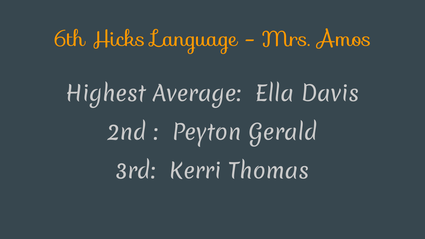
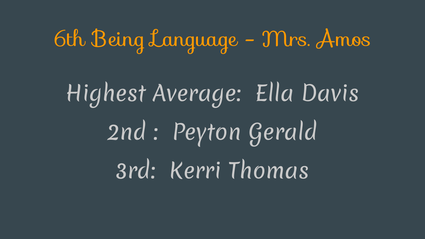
Hicks: Hicks -> Being
